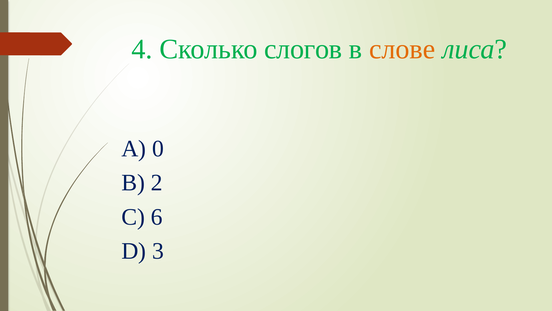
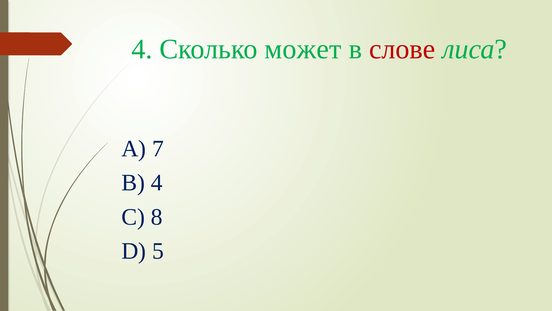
слогов: слогов -> может
слове colour: orange -> red
0: 0 -> 7
В 2: 2 -> 4
6: 6 -> 8
3: 3 -> 5
